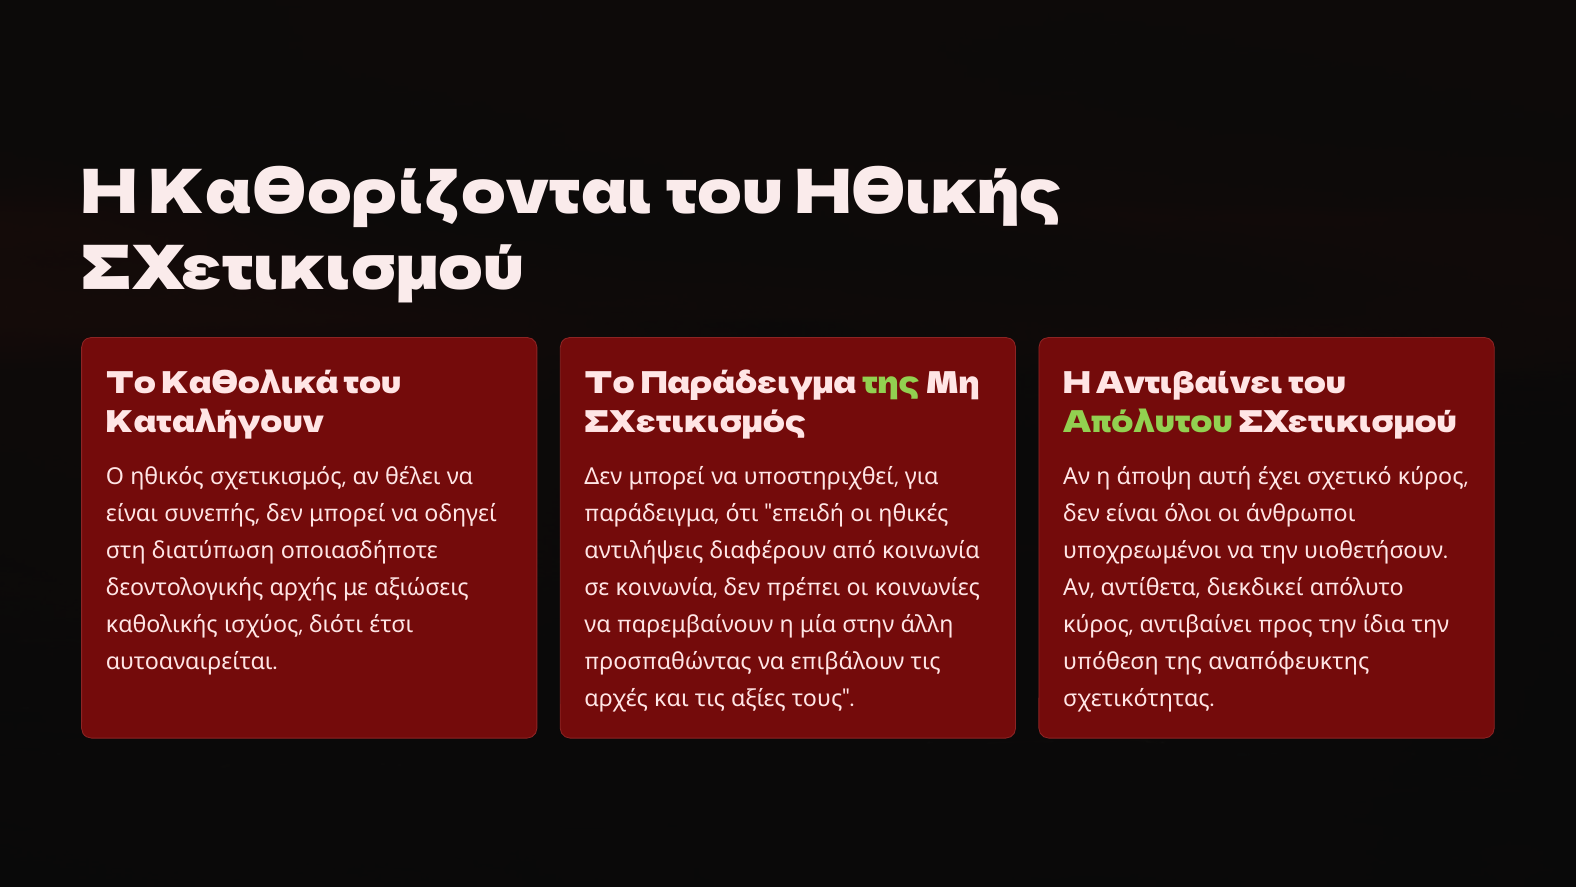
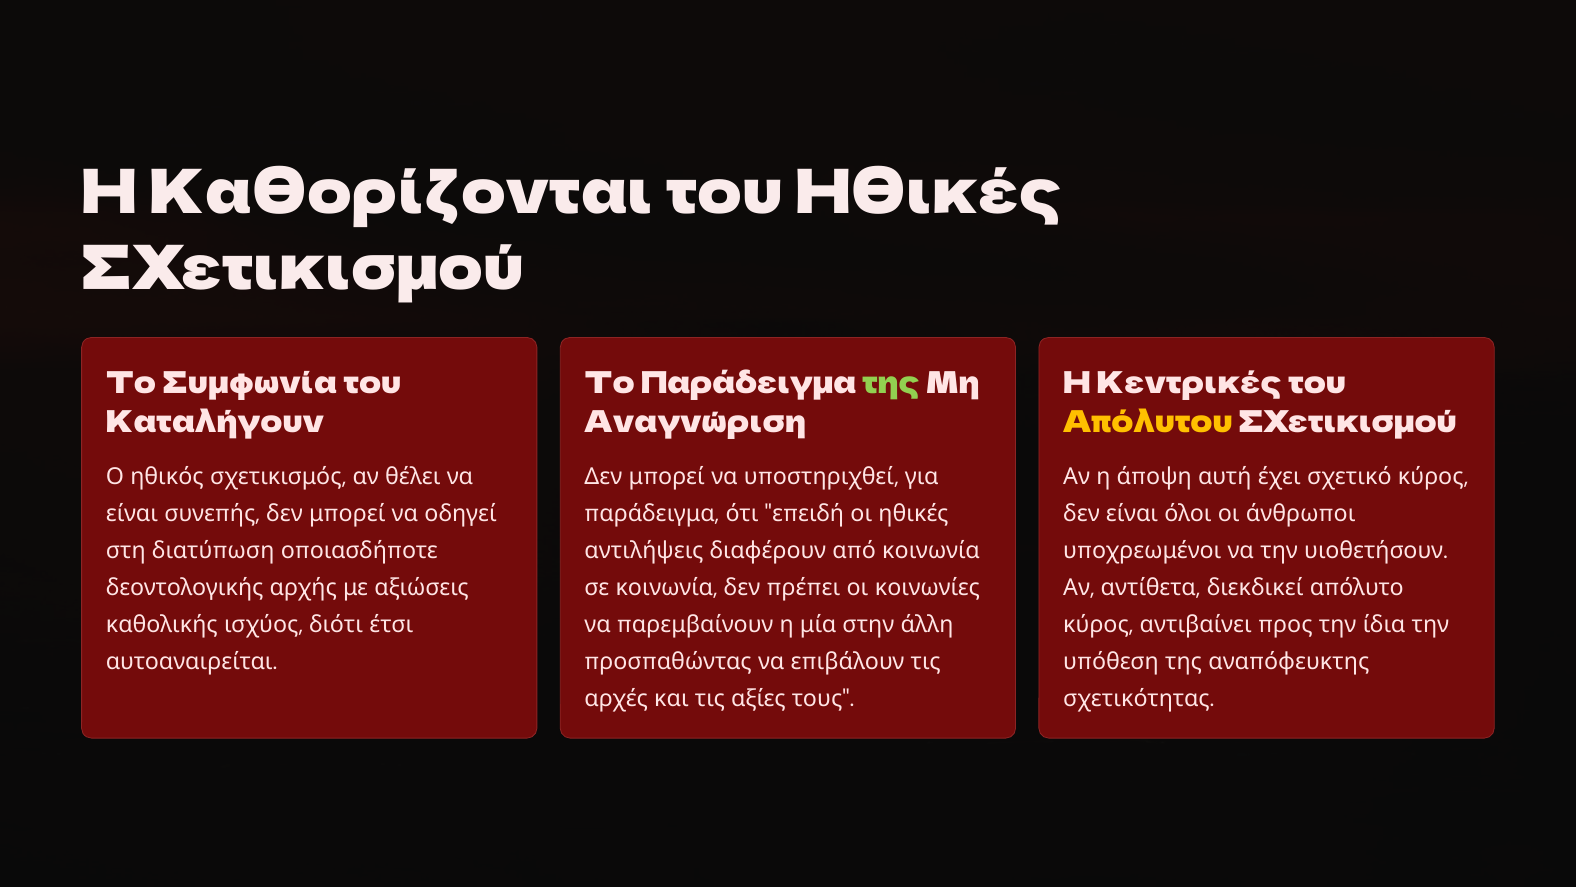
του Ηθικής: Ηθικής -> Ηθικές
Καθολικά: Καθολικά -> Συμφωνία
Η Αντιβαίνει: Αντιβαίνει -> Κεντρικές
Σχετικισμός at (695, 422): Σχετικισμός -> Αναγνώριση
Απόλυτου colour: light green -> yellow
